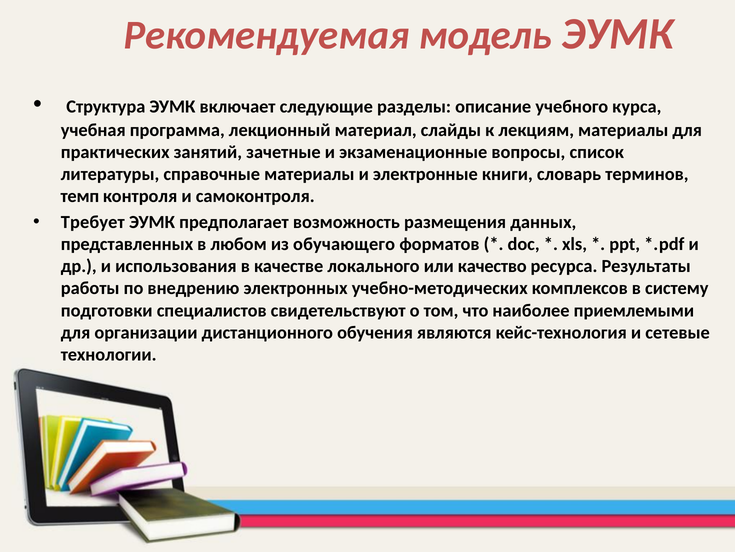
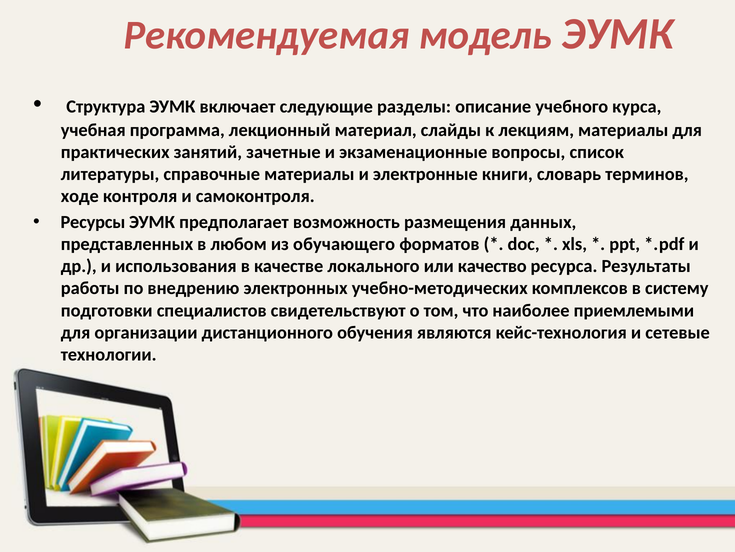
темп: темп -> ходе
Требует: Требует -> Ресурсы
